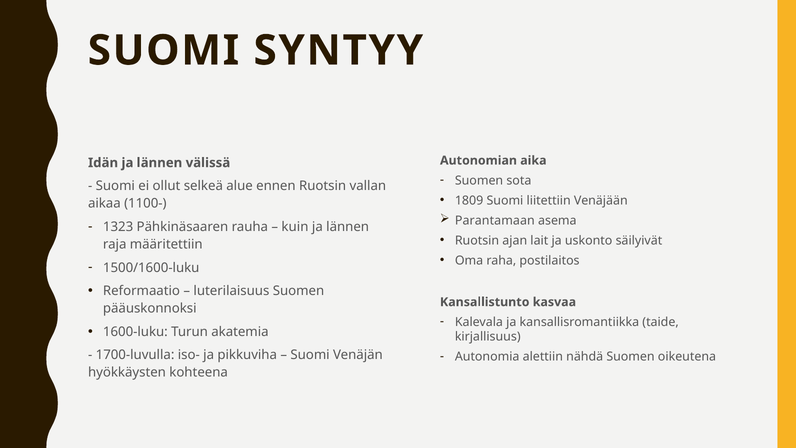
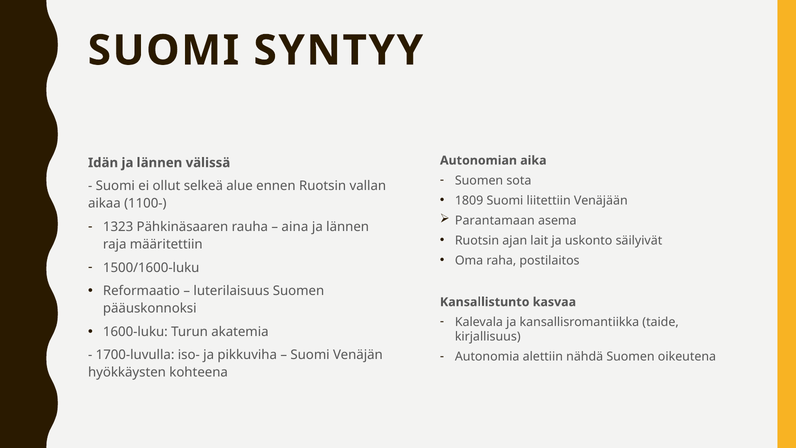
kuin: kuin -> aina
